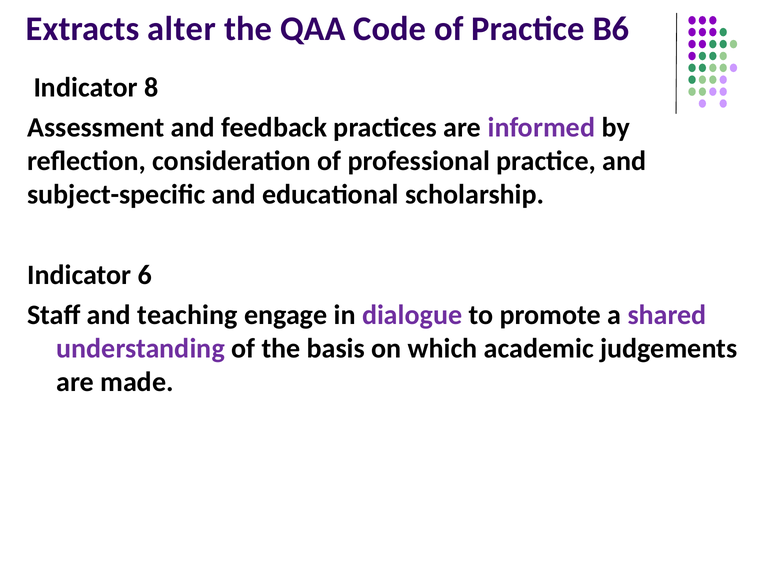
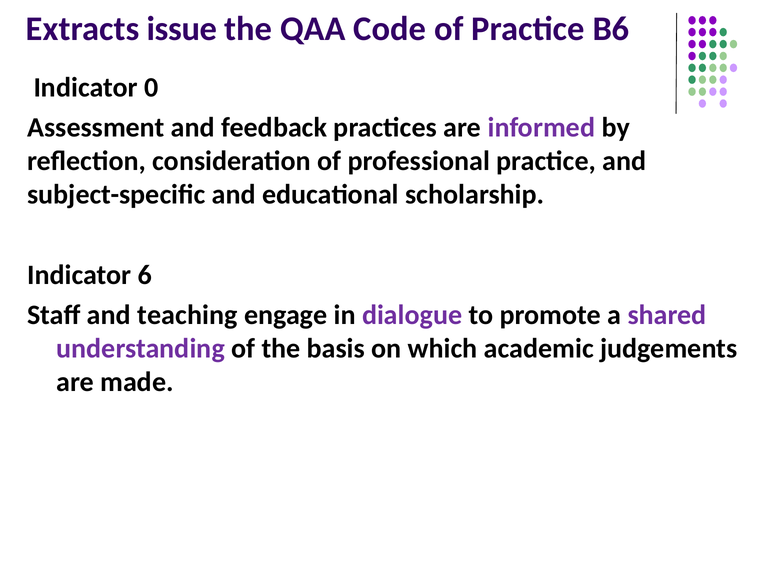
alter: alter -> issue
8: 8 -> 0
